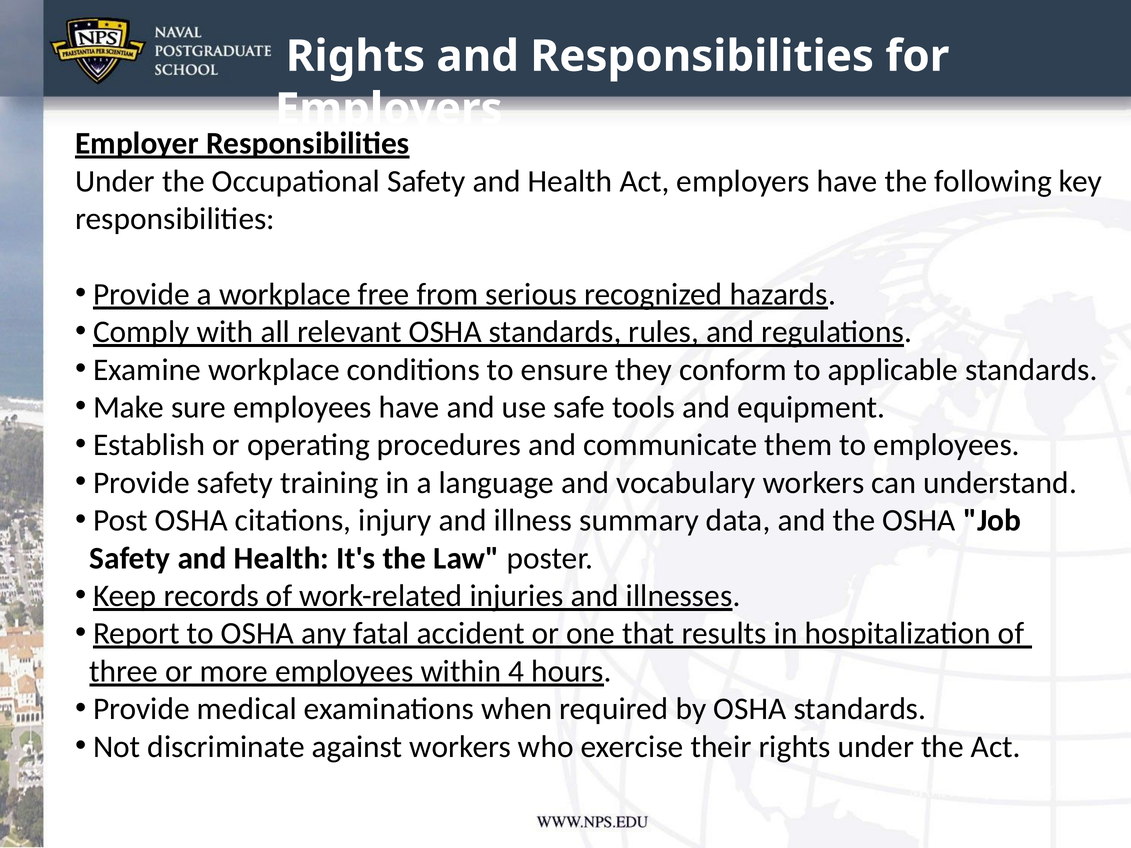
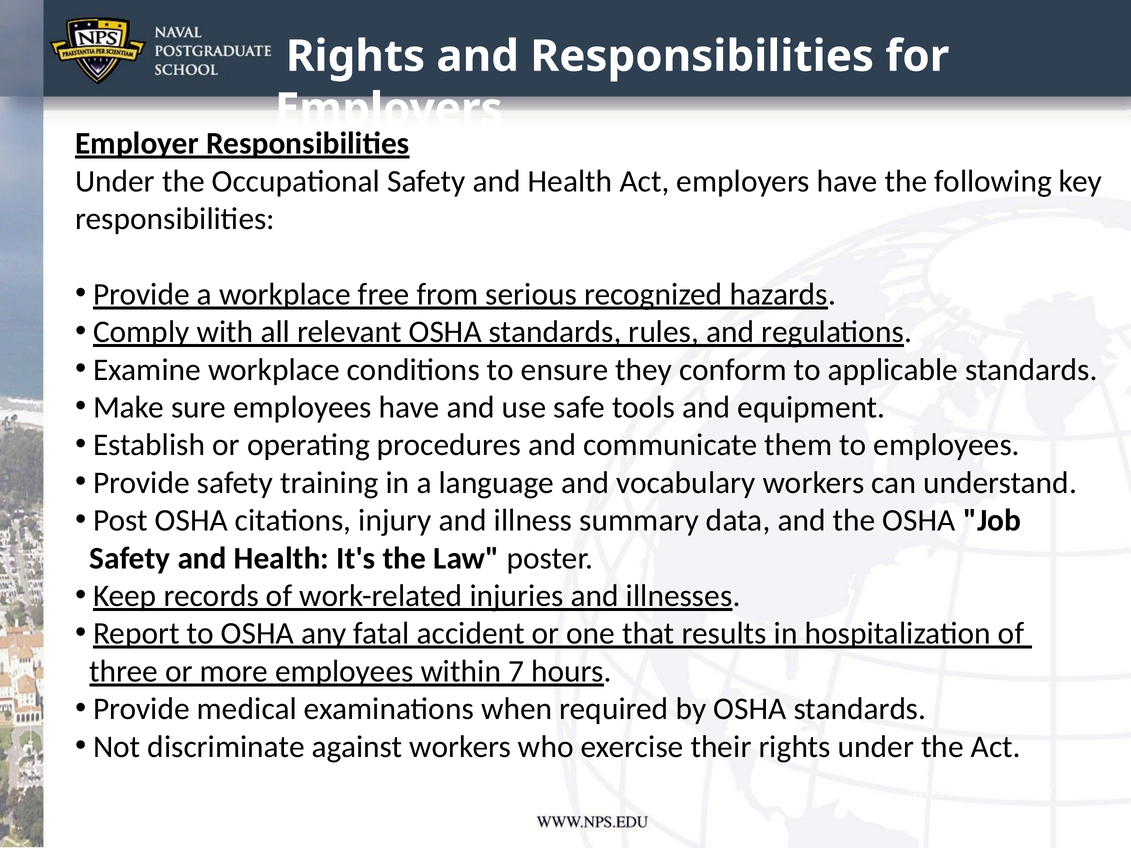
4: 4 -> 7
